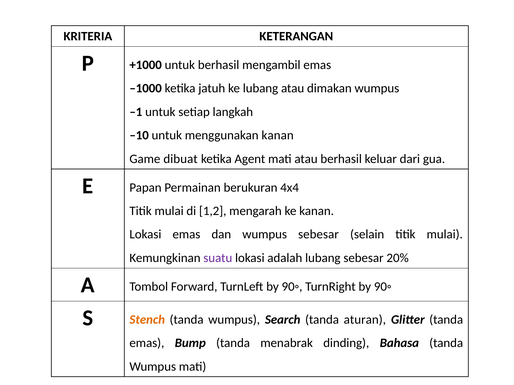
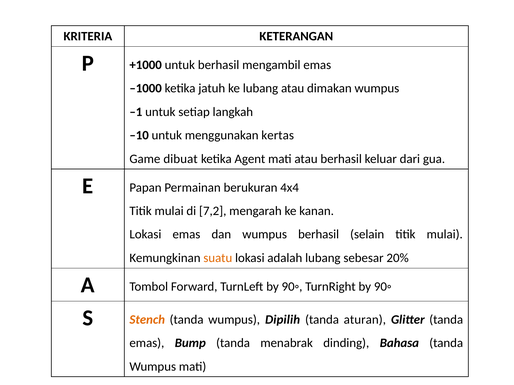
menggunakan kanan: kanan -> kertas
1,2: 1,2 -> 7,2
wumpus sebesar: sebesar -> berhasil
suatu colour: purple -> orange
Search: Search -> Dipilih
